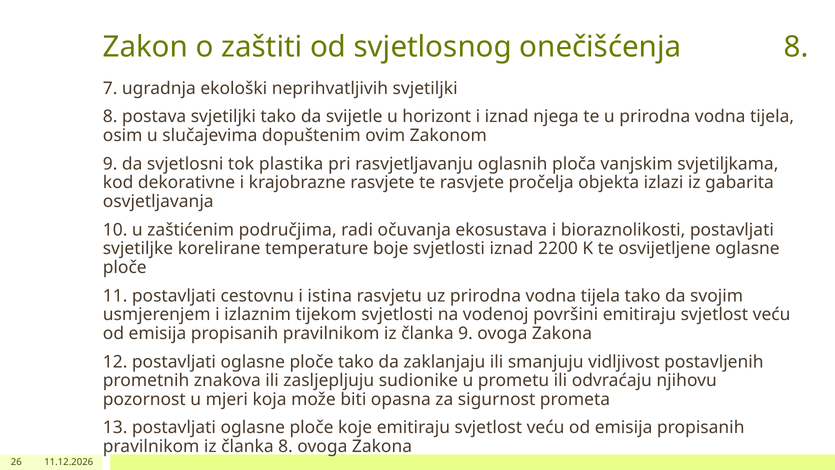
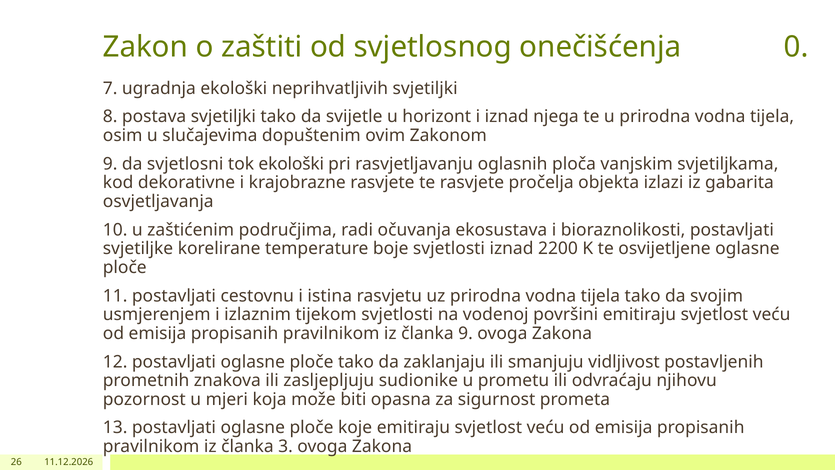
onečišćenja 8: 8 -> 0
tok plastika: plastika -> ekološki
članka 8: 8 -> 3
